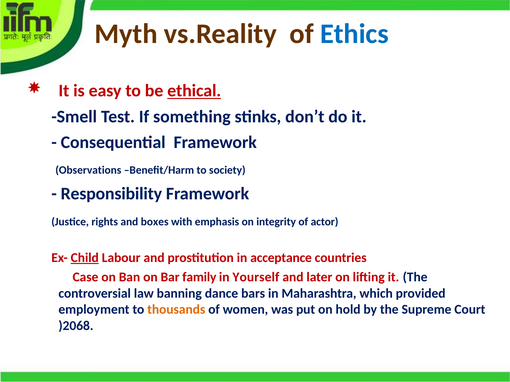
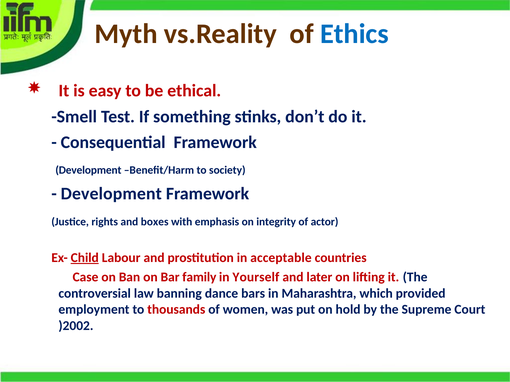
ethical underline: present -> none
Observations at (88, 170): Observations -> Development
Responsibility at (111, 194): Responsibility -> Development
acceptance: acceptance -> acceptable
thousands colour: orange -> red
)2068: )2068 -> )2002
